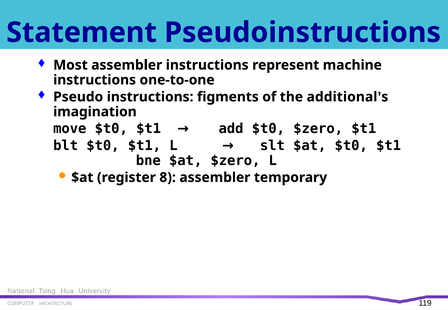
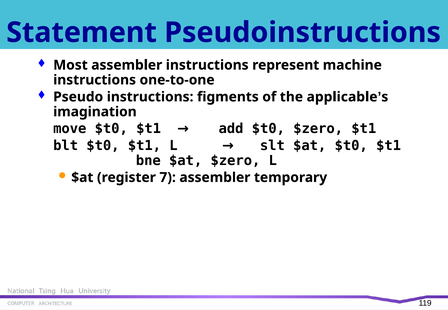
additional: additional -> applicable
8: 8 -> 7
